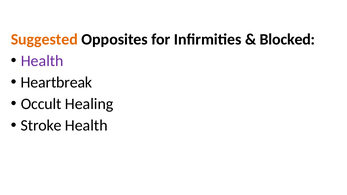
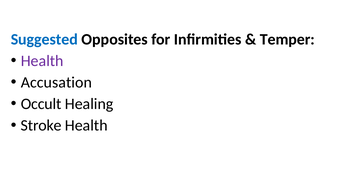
Suggested colour: orange -> blue
Blocked: Blocked -> Temper
Heartbreak: Heartbreak -> Accusation
